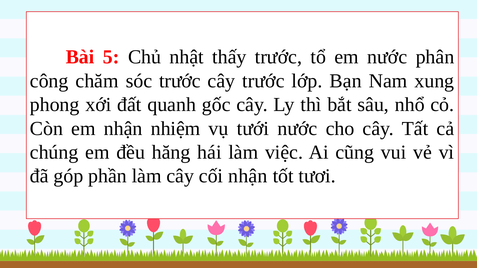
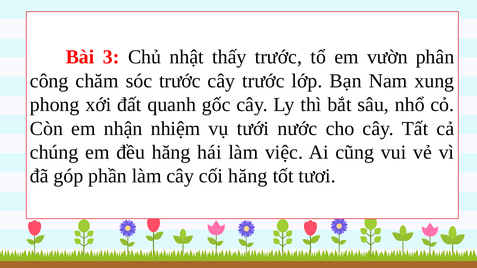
5: 5 -> 3
em nước: nước -> vườn
cối nhận: nhận -> hăng
